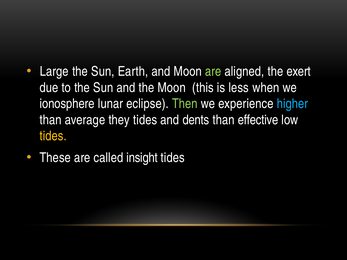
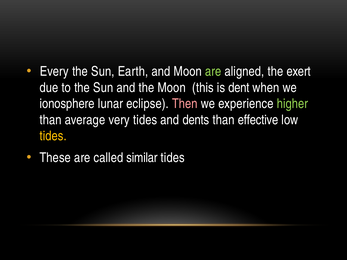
Large: Large -> Every
less: less -> dent
Then colour: light green -> pink
higher colour: light blue -> light green
they: they -> very
insight: insight -> similar
